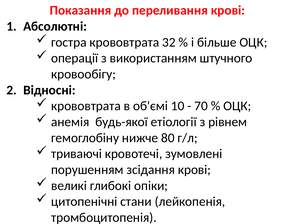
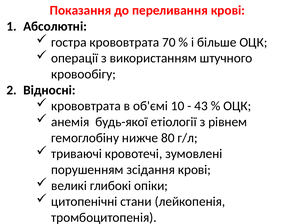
32: 32 -> 70
70: 70 -> 43
